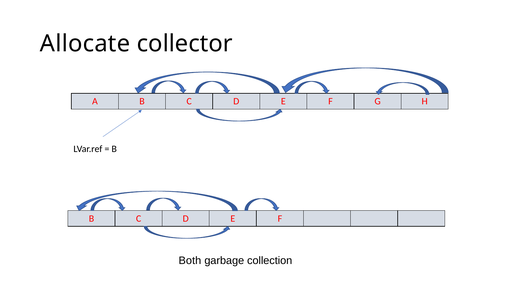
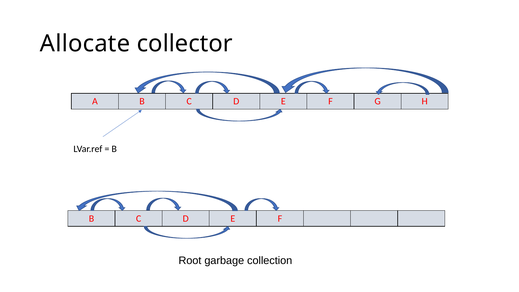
Both: Both -> Root
